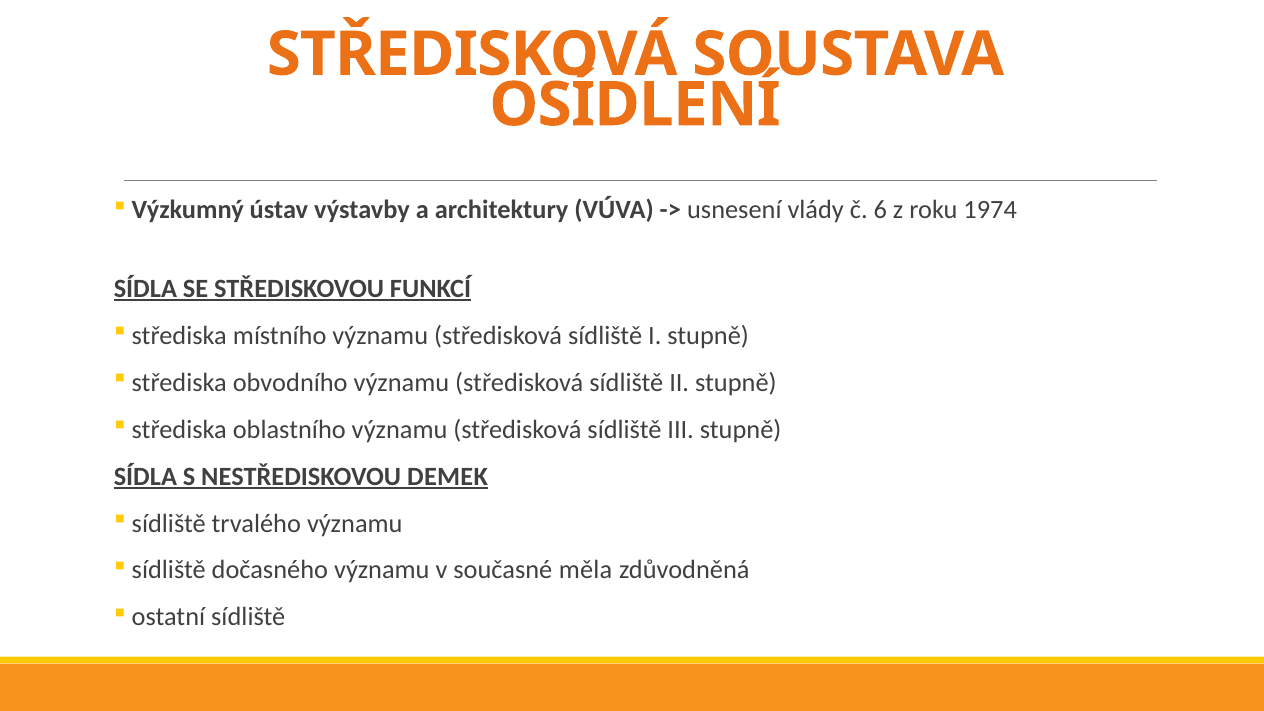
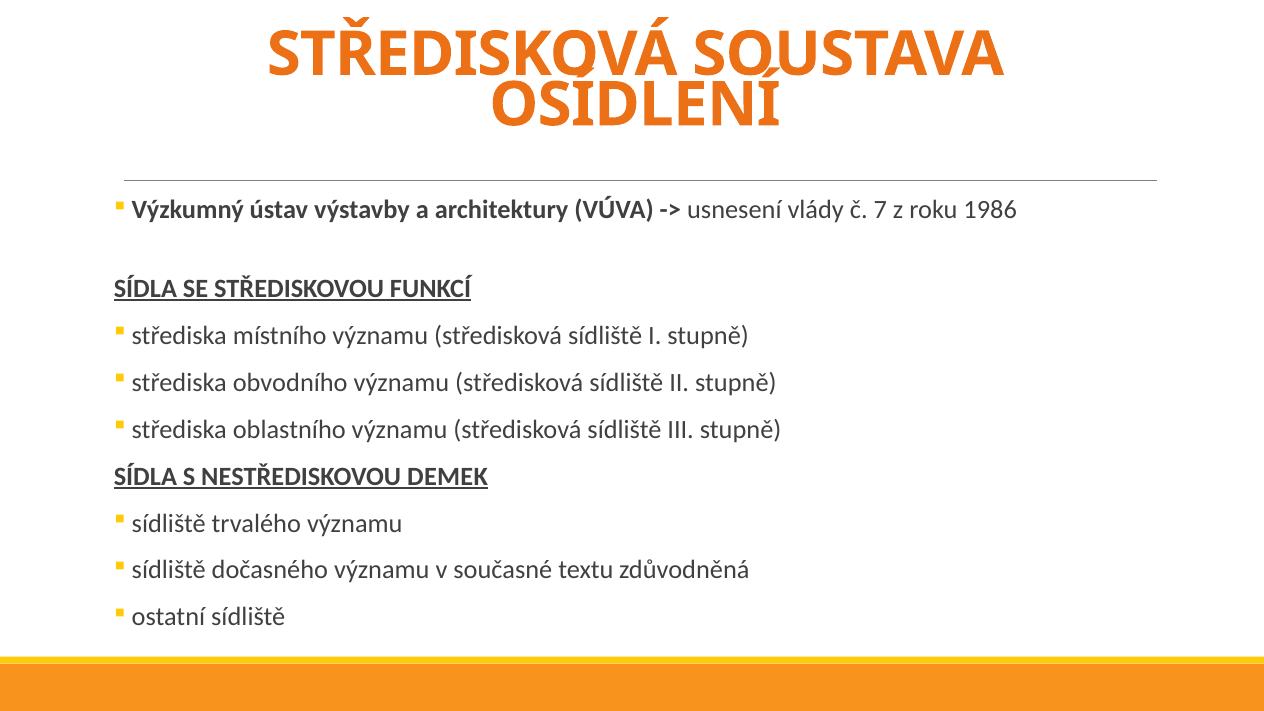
6: 6 -> 7
1974: 1974 -> 1986
měla: měla -> textu
